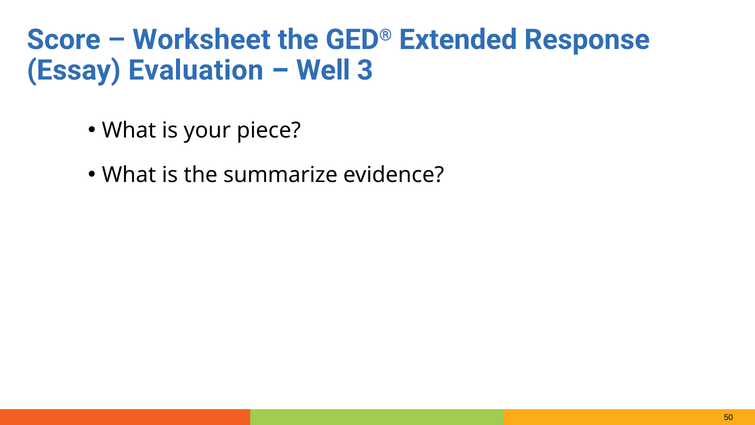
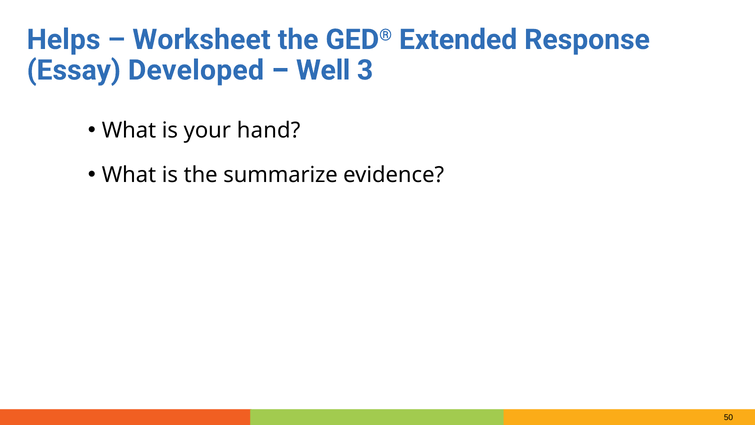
Score: Score -> Helps
Evaluation: Evaluation -> Developed
piece: piece -> hand
